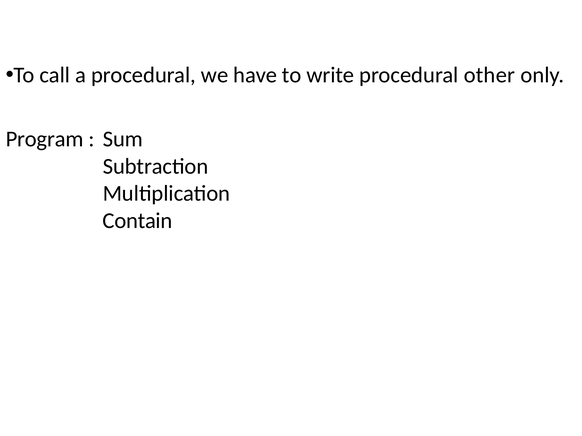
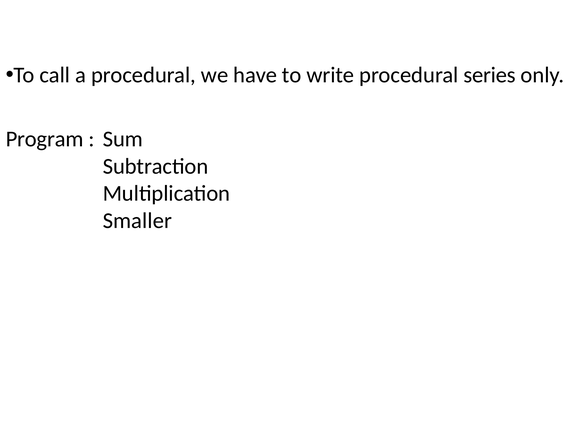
other: other -> series
Contain: Contain -> Smaller
